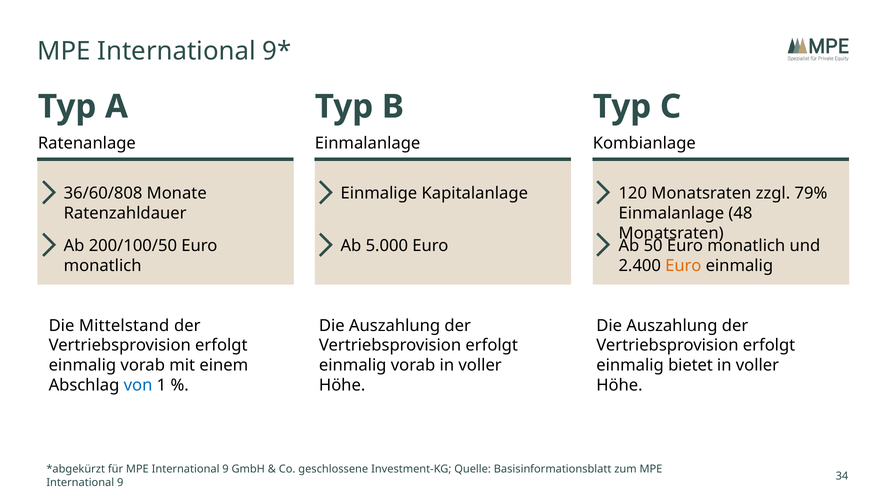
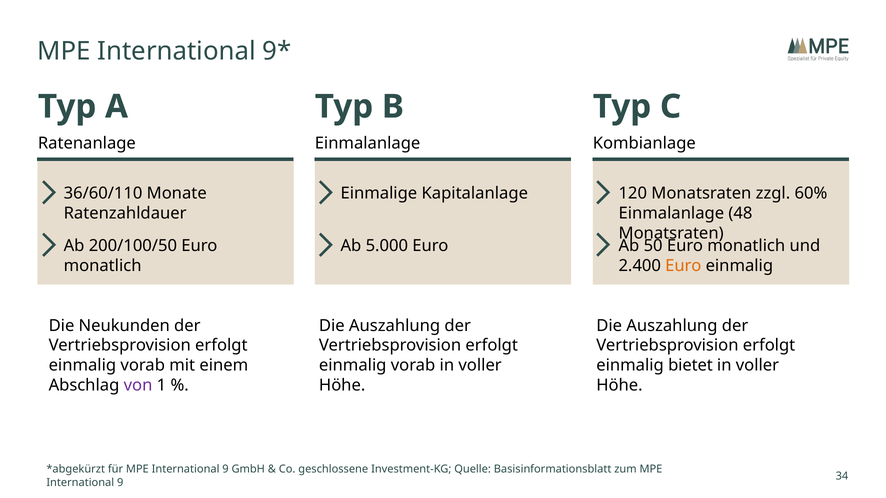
36/60/808: 36/60/808 -> 36/60/110
79%: 79% -> 60%
Mittelstand: Mittelstand -> Neukunden
von colour: blue -> purple
